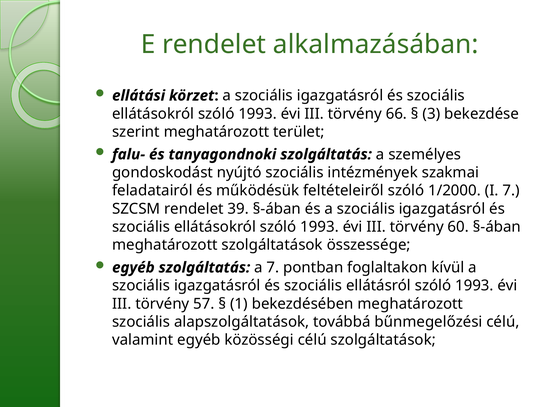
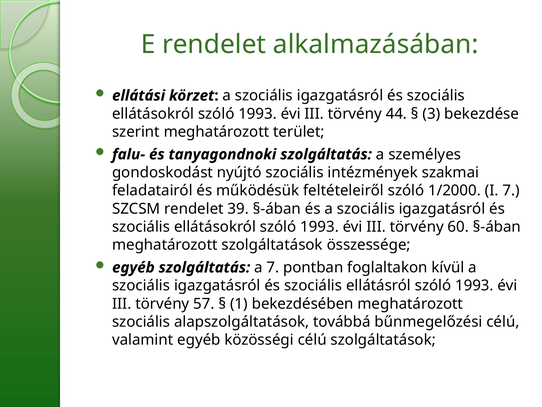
66: 66 -> 44
